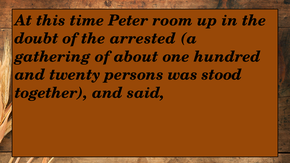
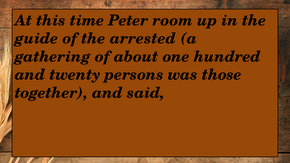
doubt: doubt -> guide
stood: stood -> those
